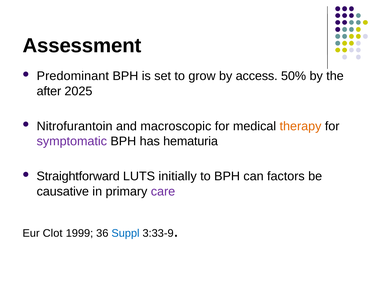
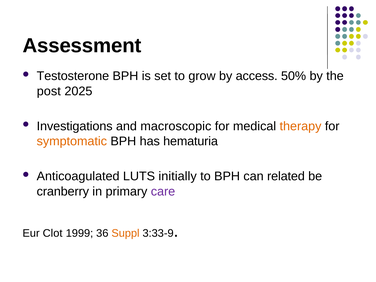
Predominant: Predominant -> Testosterone
after: after -> post
Nitrofurantoin: Nitrofurantoin -> Investigations
symptomatic colour: purple -> orange
Straightforward: Straightforward -> Anticoagulated
factors: factors -> related
causative: causative -> cranberry
Suppl colour: blue -> orange
